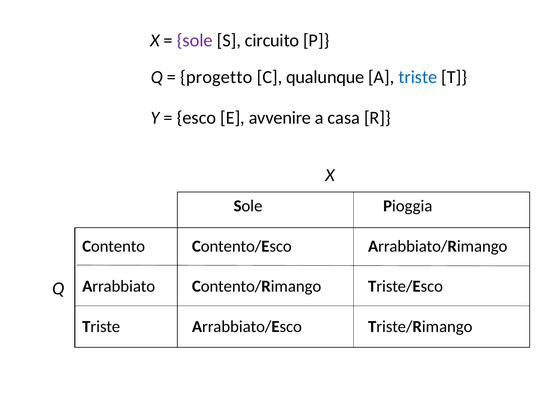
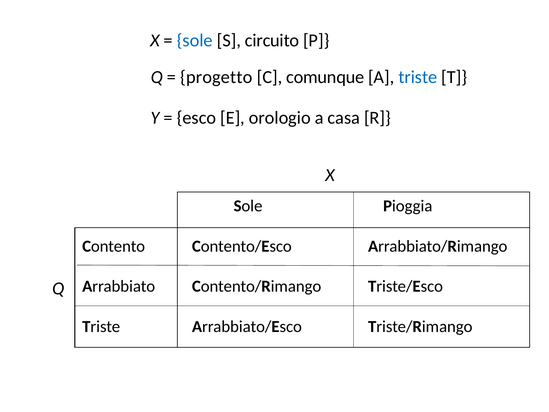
sole at (195, 40) colour: purple -> blue
qualunque: qualunque -> comunque
avvenire: avvenire -> orologio
